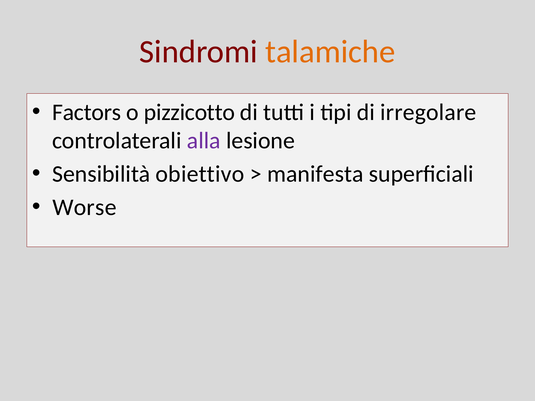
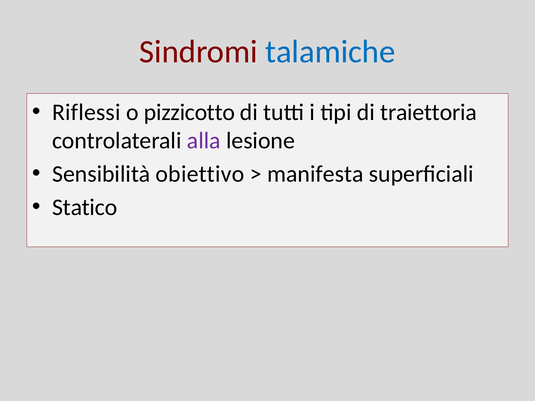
talamiche colour: orange -> blue
Factors: Factors -> Riflessi
irregolare: irregolare -> traiettoria
Worse: Worse -> Statico
